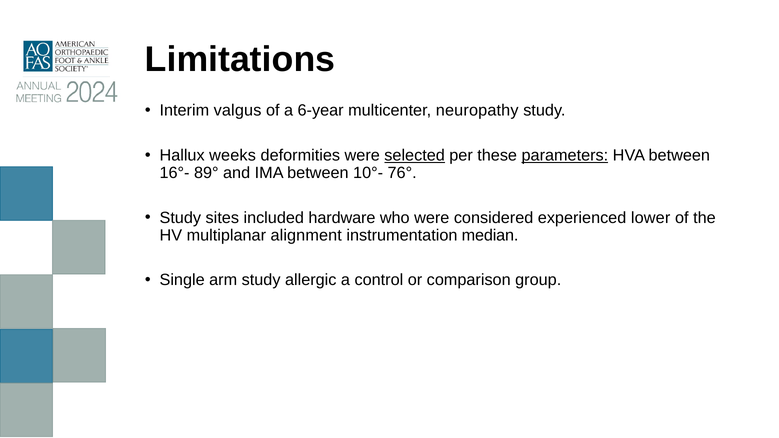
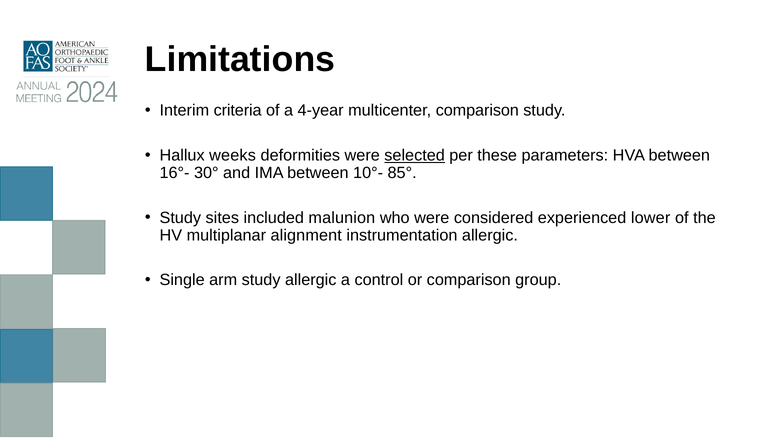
valgus: valgus -> criteria
6-year: 6-year -> 4-year
multicenter neuropathy: neuropathy -> comparison
parameters underline: present -> none
89°: 89° -> 30°
76°: 76° -> 85°
hardware: hardware -> malunion
instrumentation median: median -> allergic
